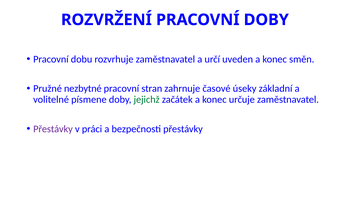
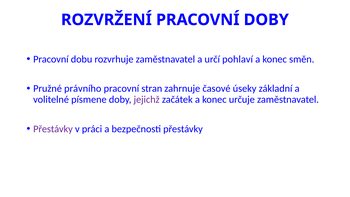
uveden: uveden -> pohlaví
nezbytné: nezbytné -> právního
jejichž colour: green -> purple
